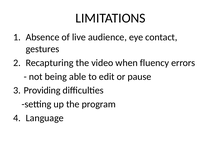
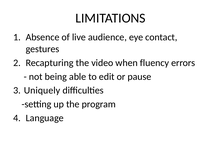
Providing: Providing -> Uniquely
